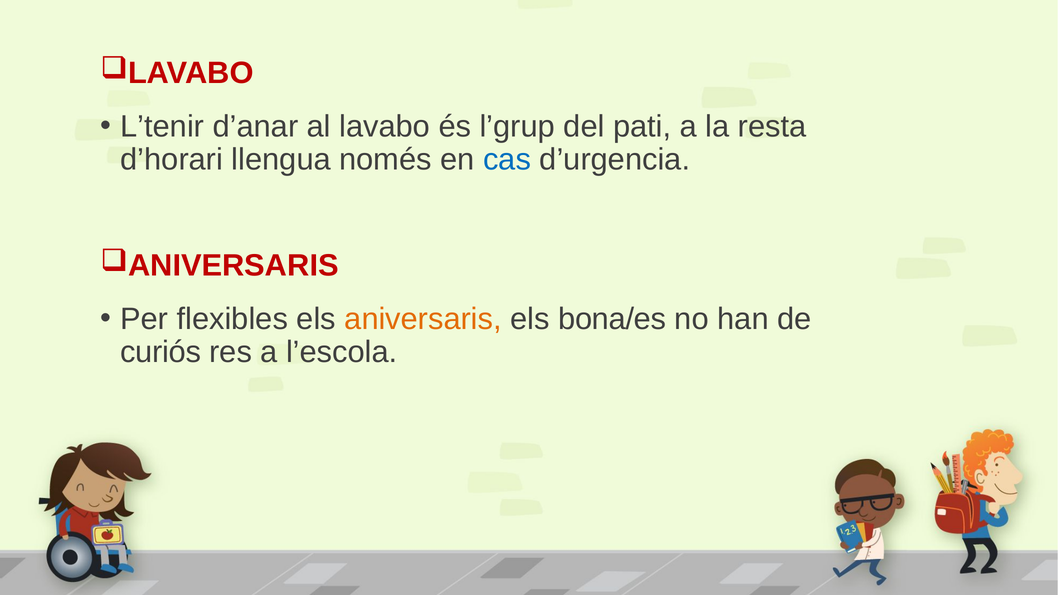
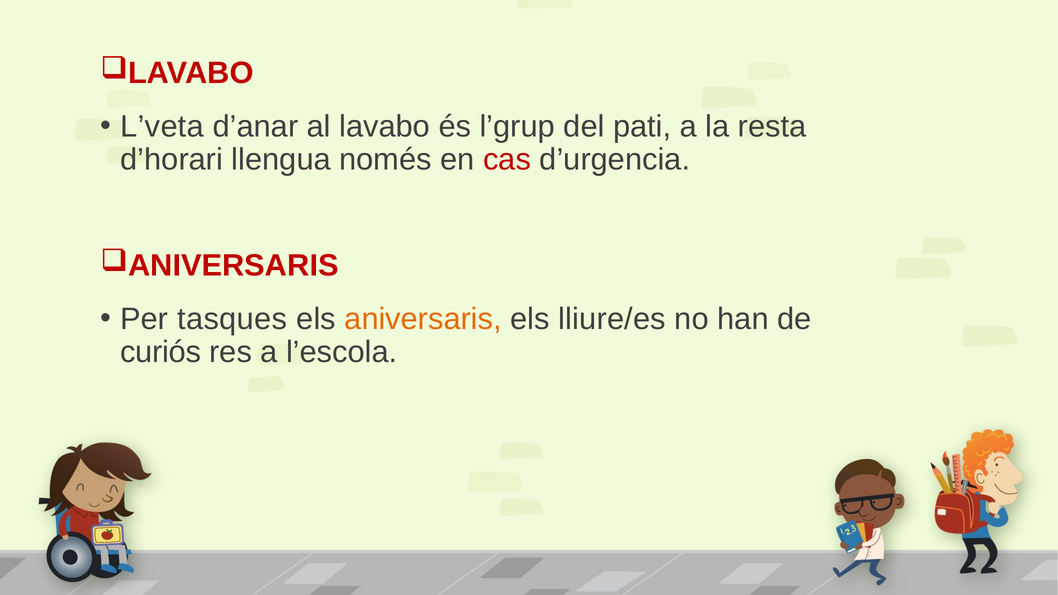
L’tenir: L’tenir -> L’veta
cas colour: blue -> red
flexibles: flexibles -> tasques
bona/es: bona/es -> lliure/es
